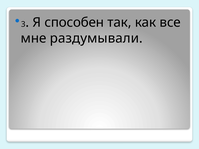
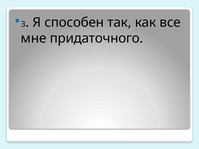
раздумывали: раздумывали -> придаточного
